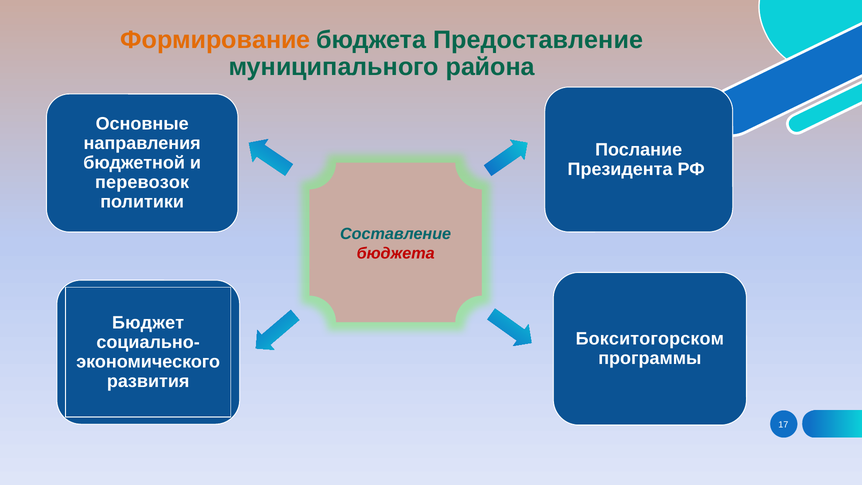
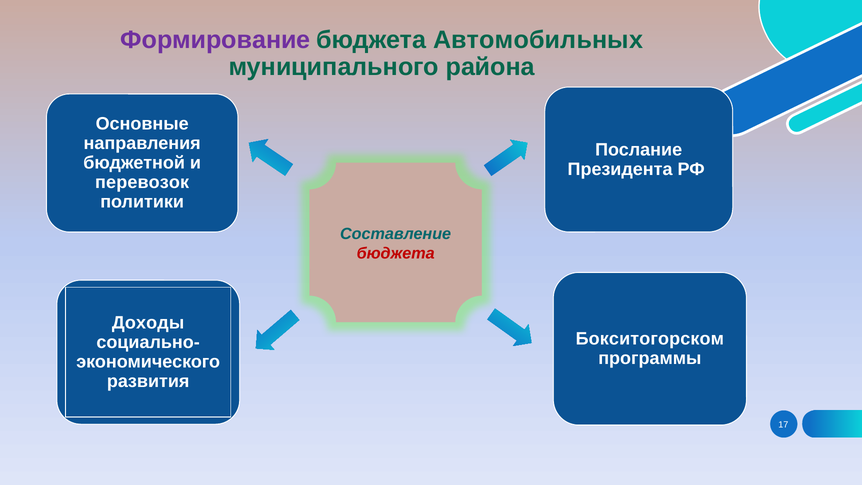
Формирование colour: orange -> purple
Предоставление: Предоставление -> Автомобильных
Бюджет: Бюджет -> Доходы
